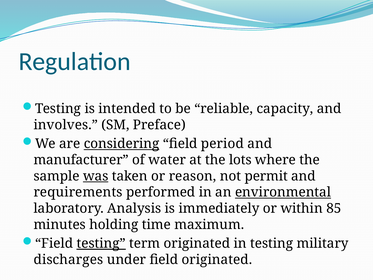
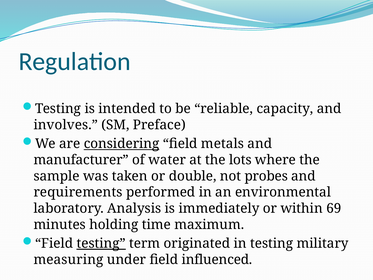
period: period -> metals
was underline: present -> none
reason: reason -> double
permit: permit -> probes
environmental underline: present -> none
85: 85 -> 69
discharges: discharges -> measuring
field originated: originated -> influenced
